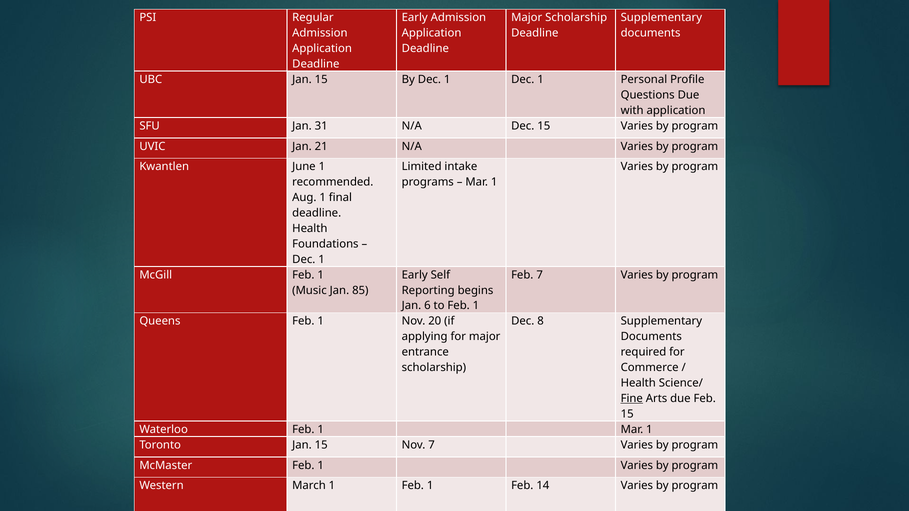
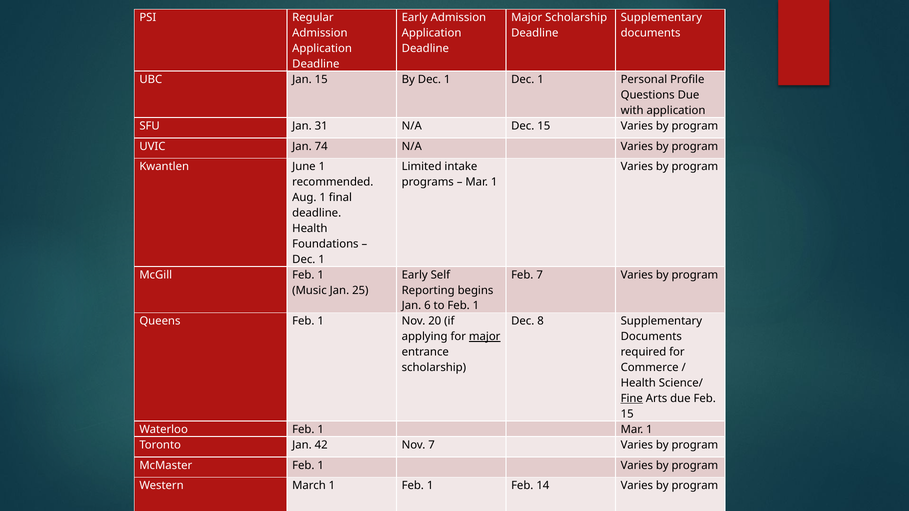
21: 21 -> 74
85: 85 -> 25
major at (485, 337) underline: none -> present
Toronto Jan 15: 15 -> 42
